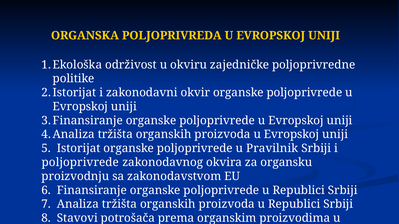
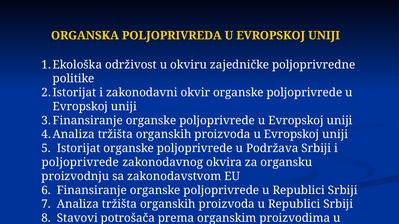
Pravilnik: Pravilnik -> Podržava
